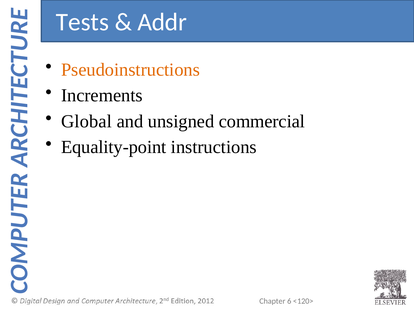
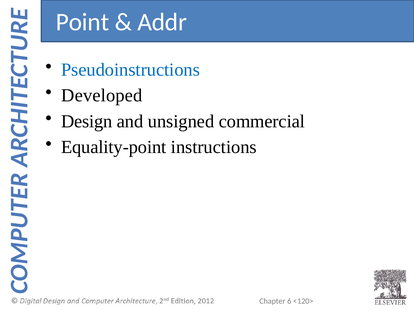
Tests: Tests -> Point
Pseudoinstructions colour: orange -> blue
Increments: Increments -> Developed
Global: Global -> Design
